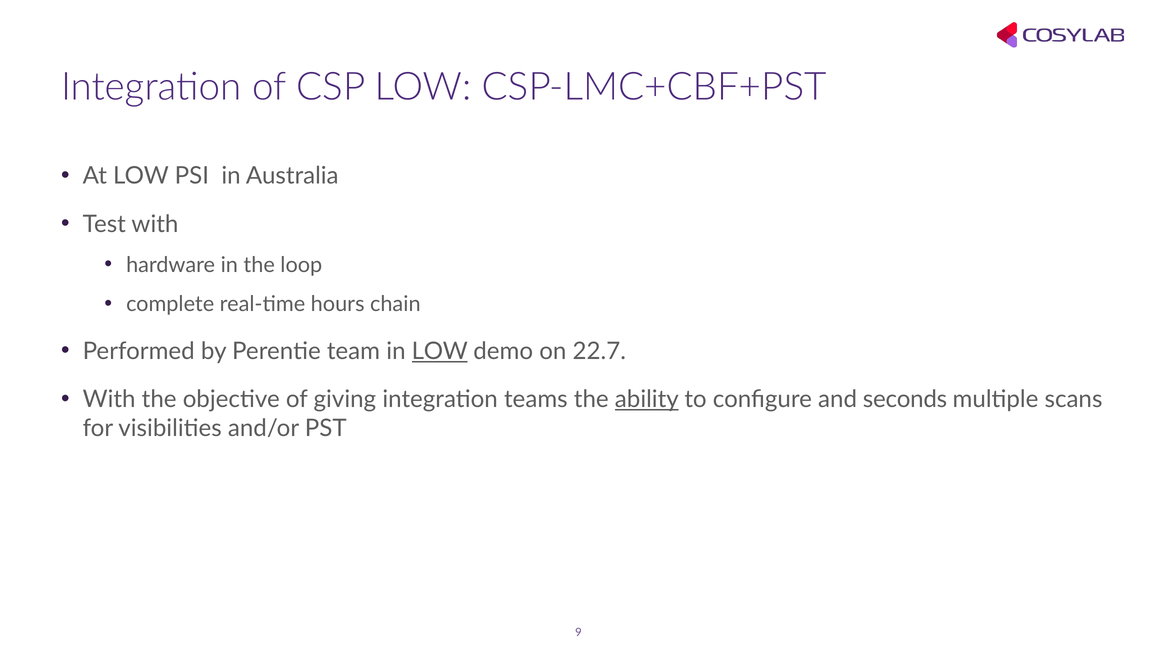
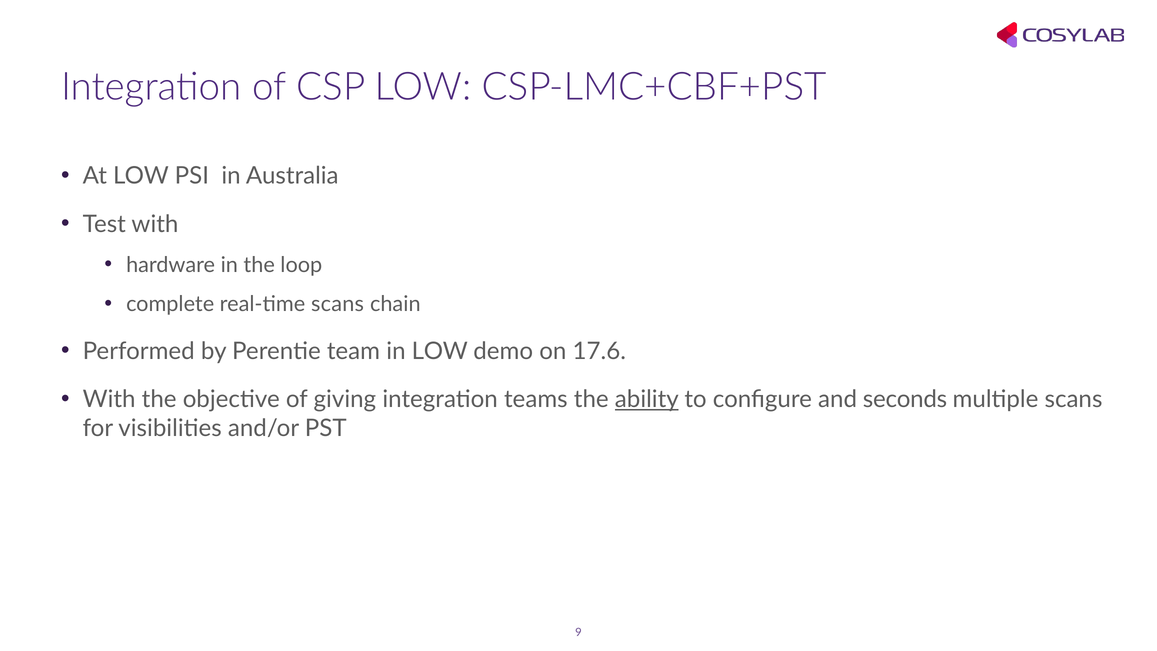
real-time hours: hours -> scans
LOW at (440, 351) underline: present -> none
22.7: 22.7 -> 17.6
